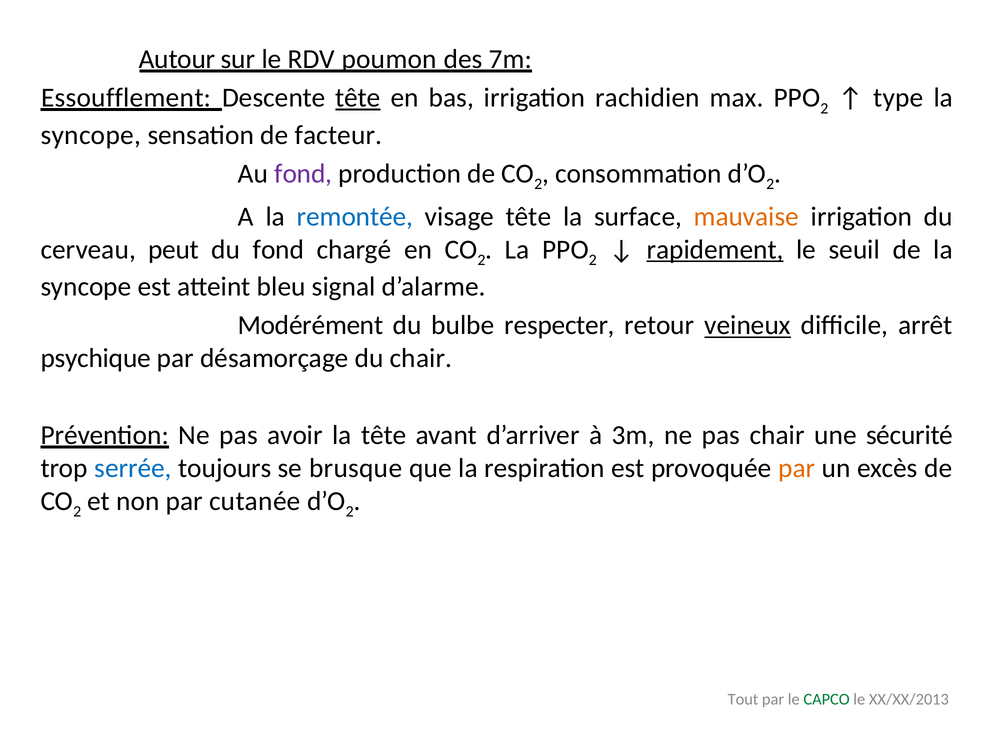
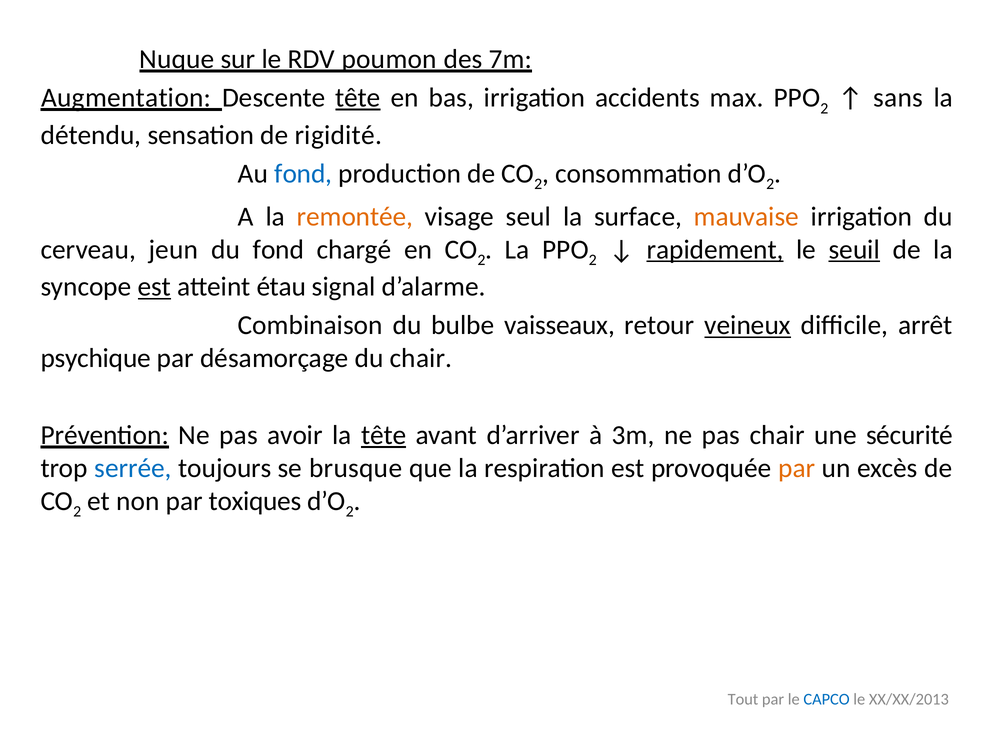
Autour: Autour -> Nuque
Essoufflement: Essoufflement -> Augmentation
rachidien: rachidien -> accidents
type: type -> sans
syncope at (91, 135): syncope -> détendu
facteur: facteur -> rigidité
fond at (303, 173) colour: purple -> blue
remontée colour: blue -> orange
visage tête: tête -> seul
peut: peut -> jeun
seuil underline: none -> present
est at (154, 287) underline: none -> present
bleu: bleu -> étau
Modérément: Modérément -> Combinaison
respecter: respecter -> vaisseaux
tête at (384, 435) underline: none -> present
cutanée: cutanée -> toxiques
CAPCO colour: green -> blue
